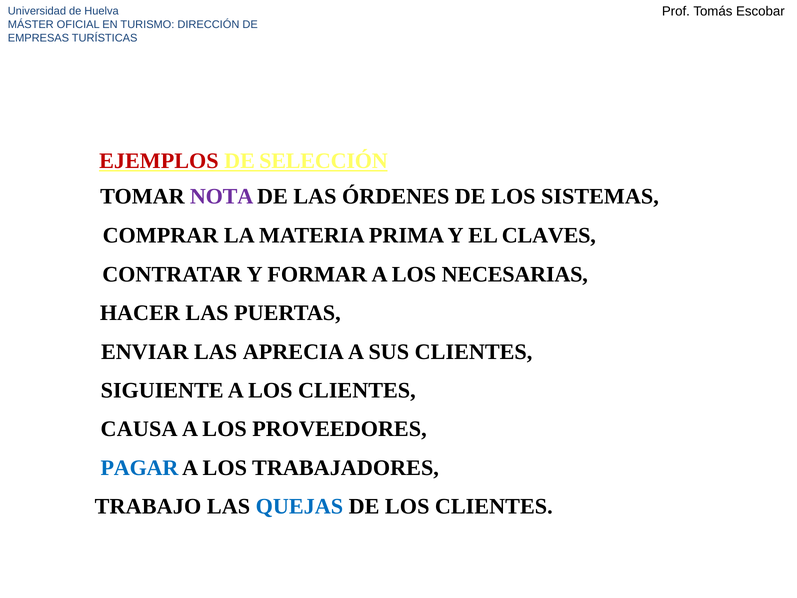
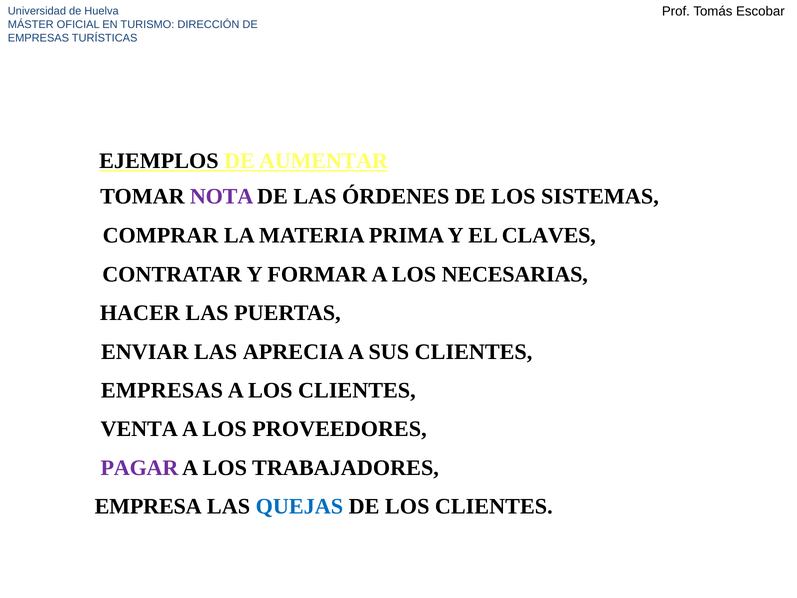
EJEMPLOS colour: red -> black
SELECCIÓN: SELECCIÓN -> AUMENTAR
SIGUIENTE at (162, 390): SIGUIENTE -> EMPRESAS
CAUSA: CAUSA -> VENTA
PAGAR colour: blue -> purple
TRABAJO: TRABAJO -> EMPRESA
